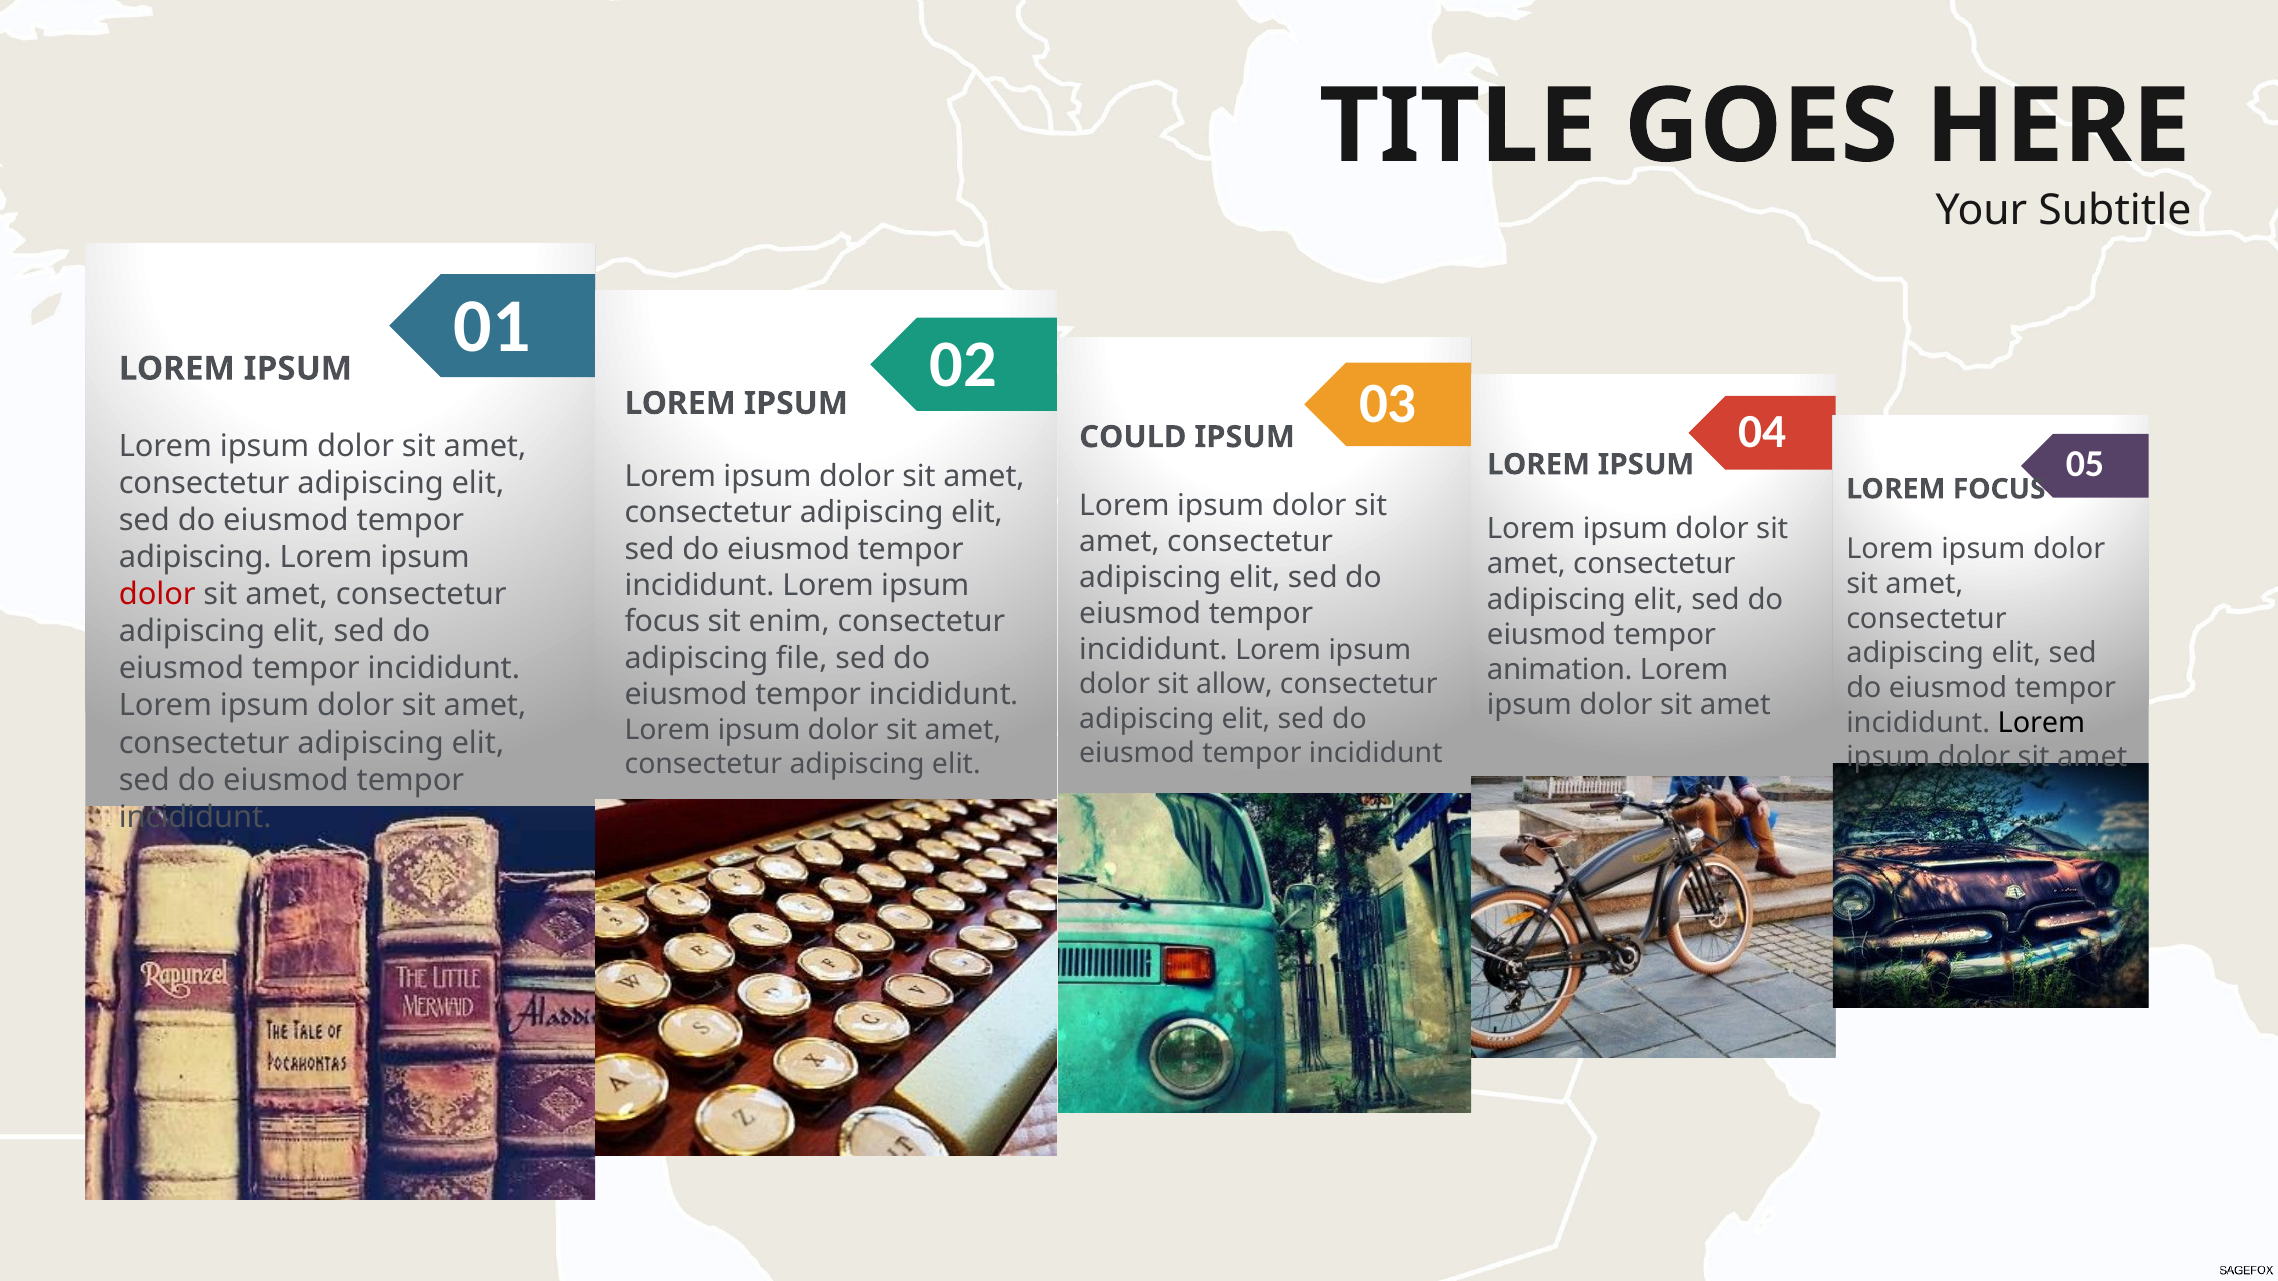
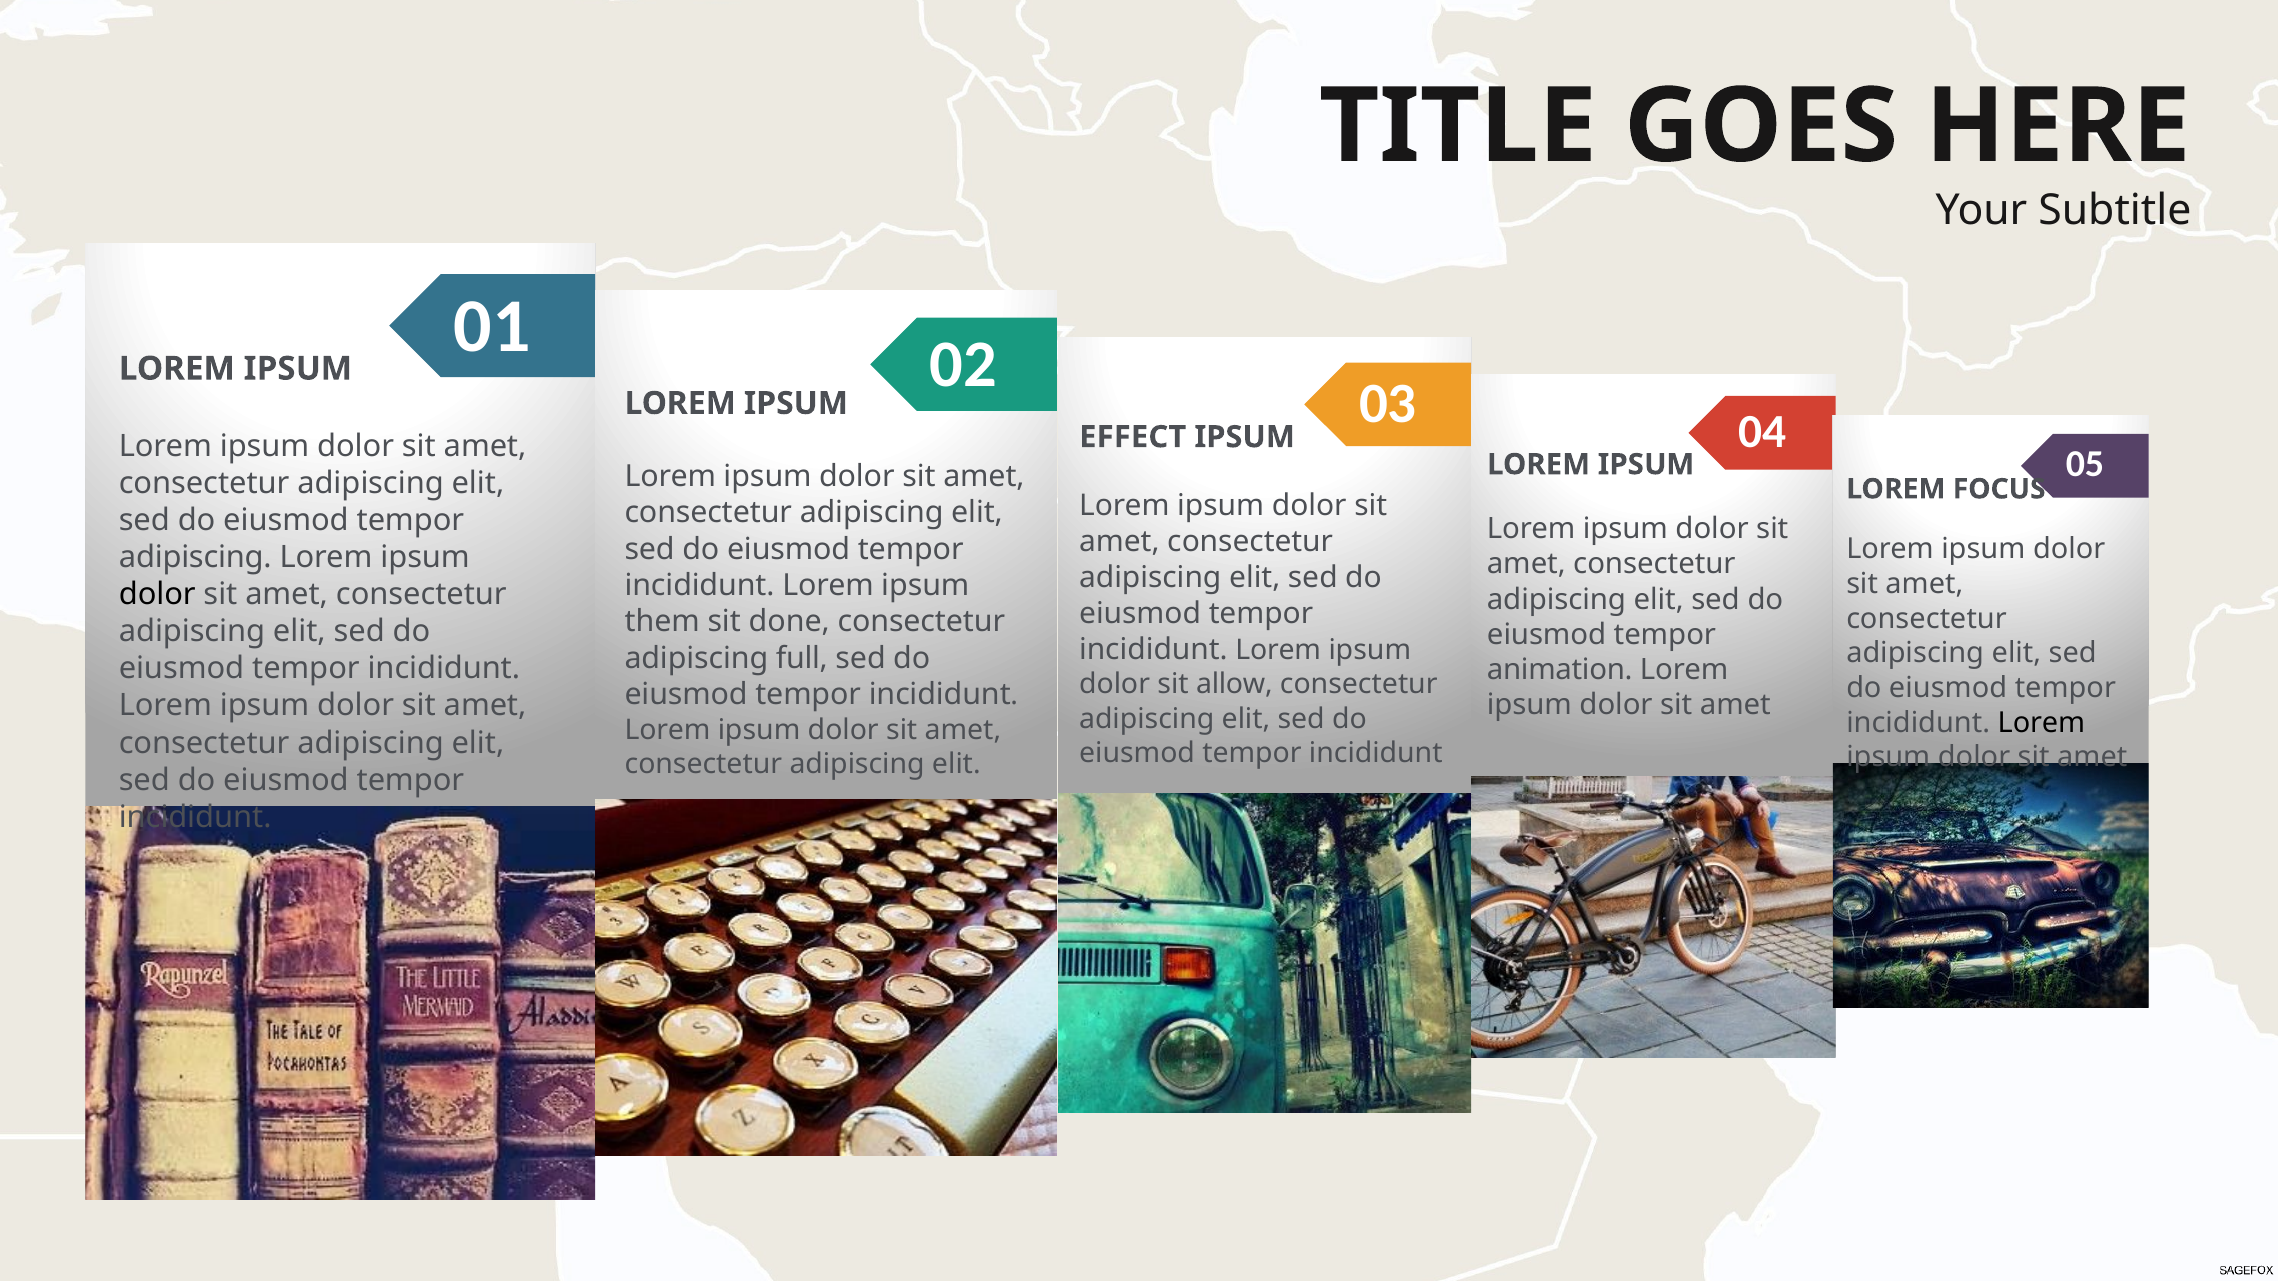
COULD: COULD -> EFFECT
dolor at (157, 595) colour: red -> black
focus at (662, 622): focus -> them
enim: enim -> done
file: file -> full
